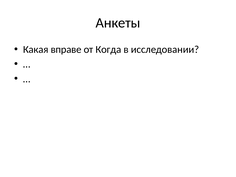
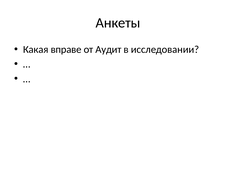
Когда: Когда -> Аудит
